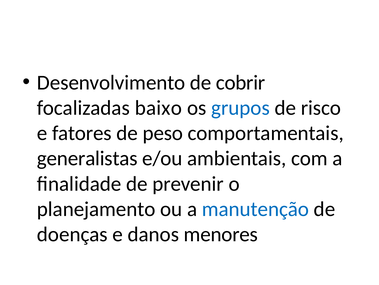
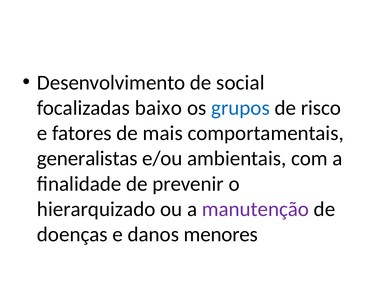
cobrir: cobrir -> social
peso: peso -> mais
planejamento: planejamento -> hierarquizado
manutenção colour: blue -> purple
